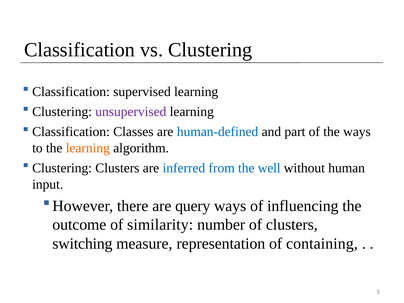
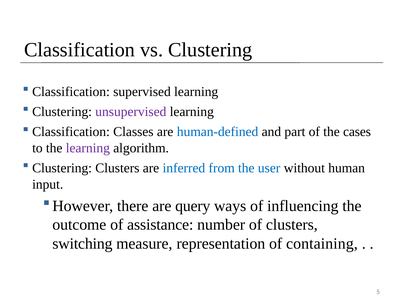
the ways: ways -> cases
learning at (88, 148) colour: orange -> purple
well: well -> user
similarity: similarity -> assistance
